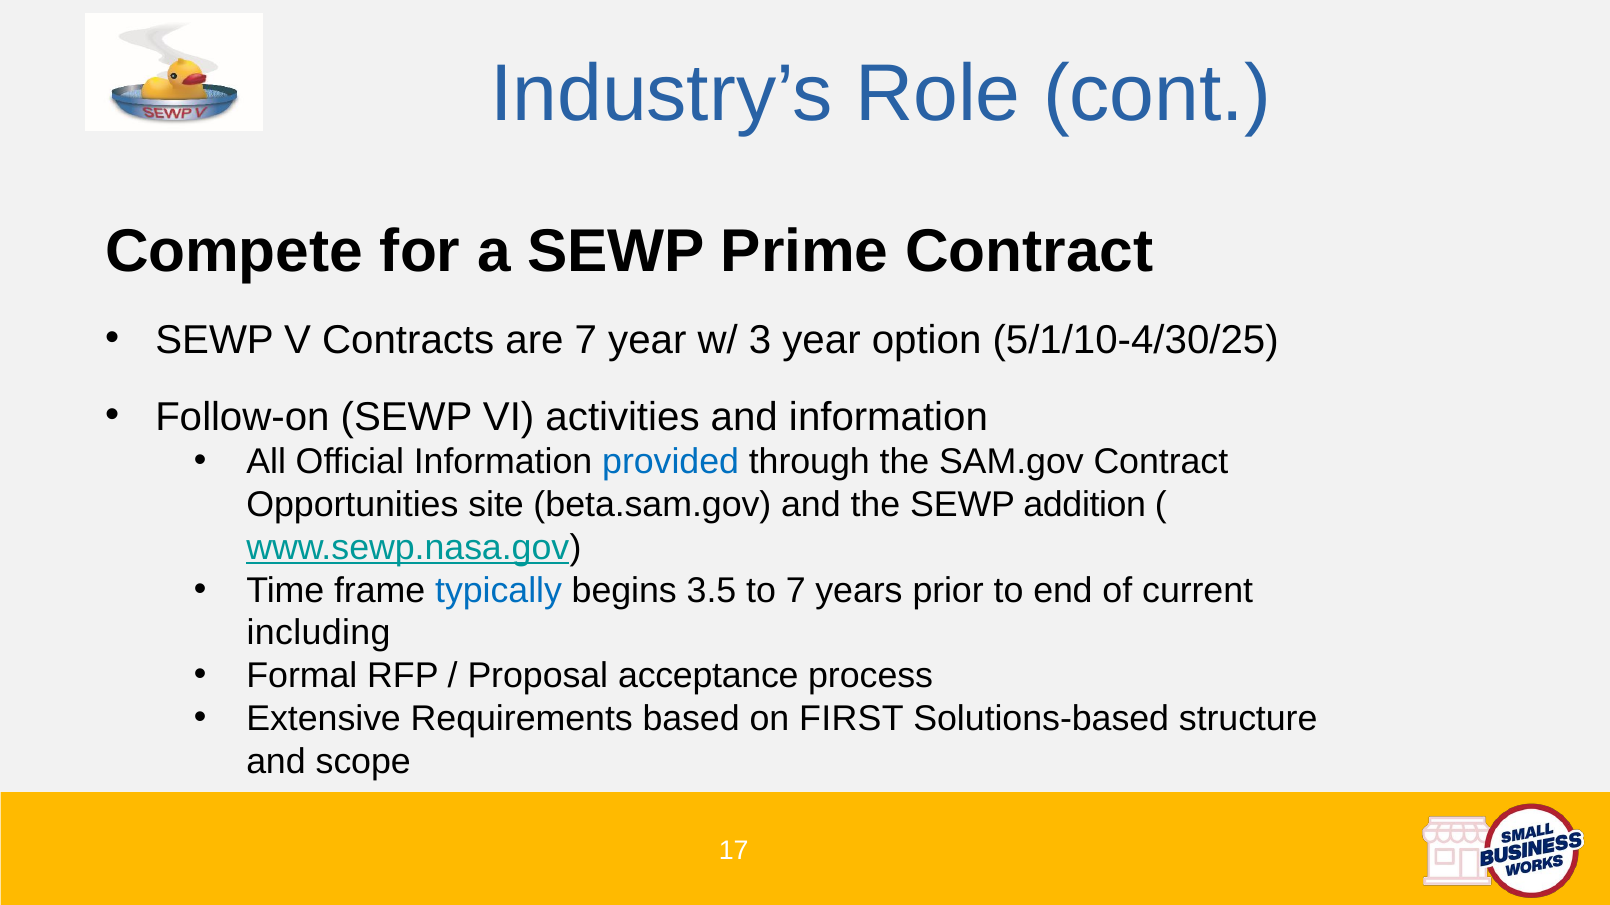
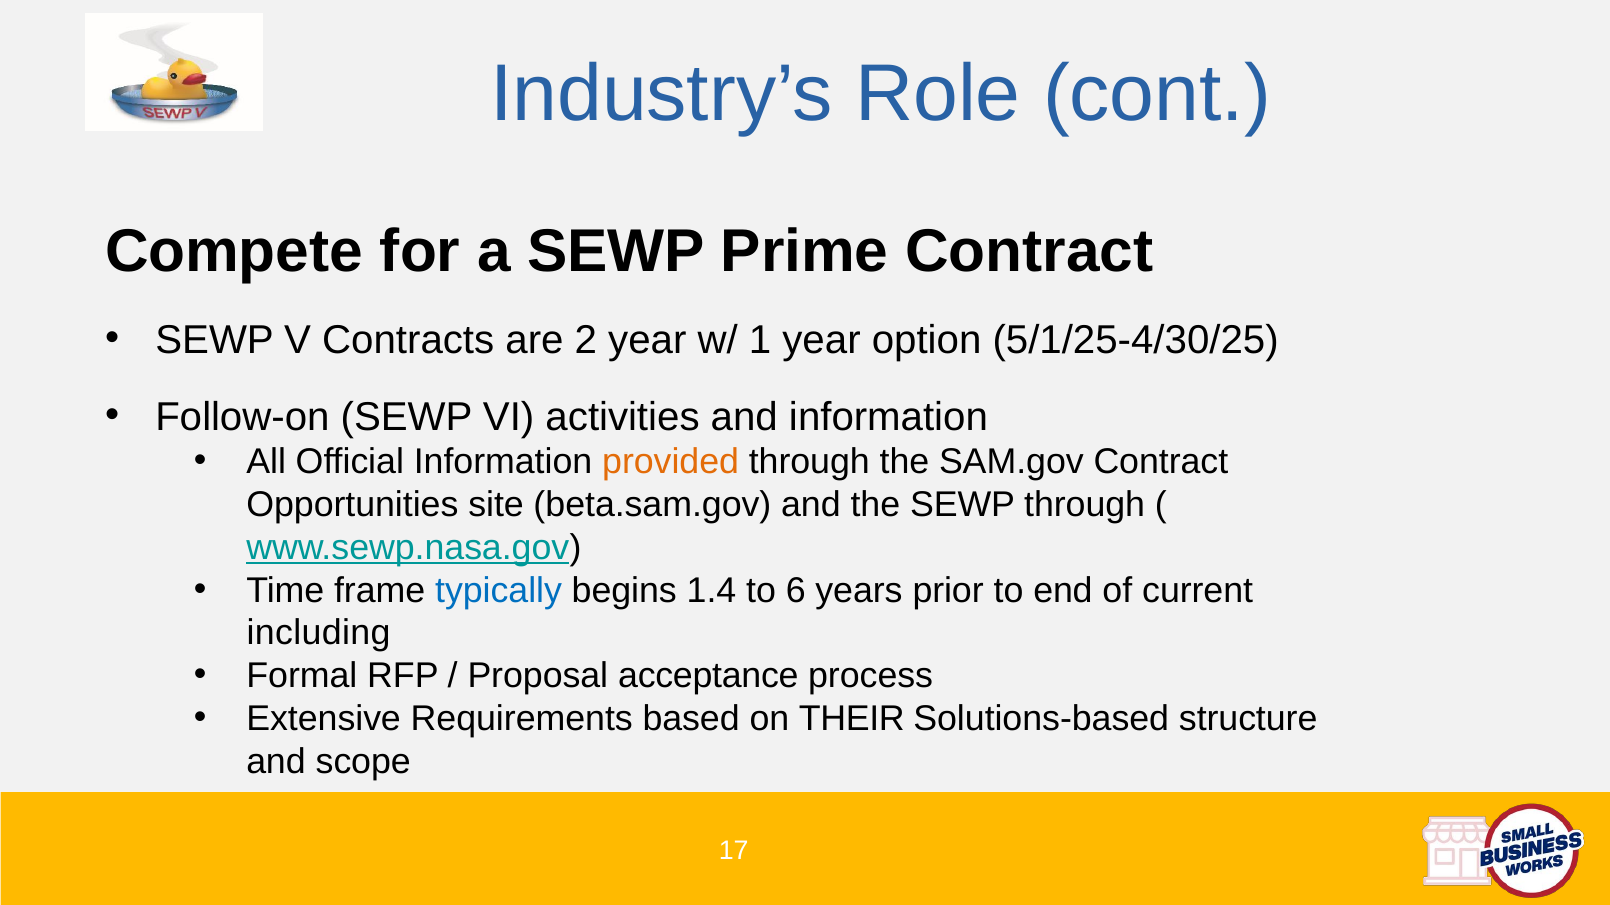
are 7: 7 -> 2
3: 3 -> 1
5/1/10-4/30/25: 5/1/10-4/30/25 -> 5/1/25-4/30/25
provided colour: blue -> orange
SEWP addition: addition -> through
3.5: 3.5 -> 1.4
to 7: 7 -> 6
FIRST: FIRST -> THEIR
